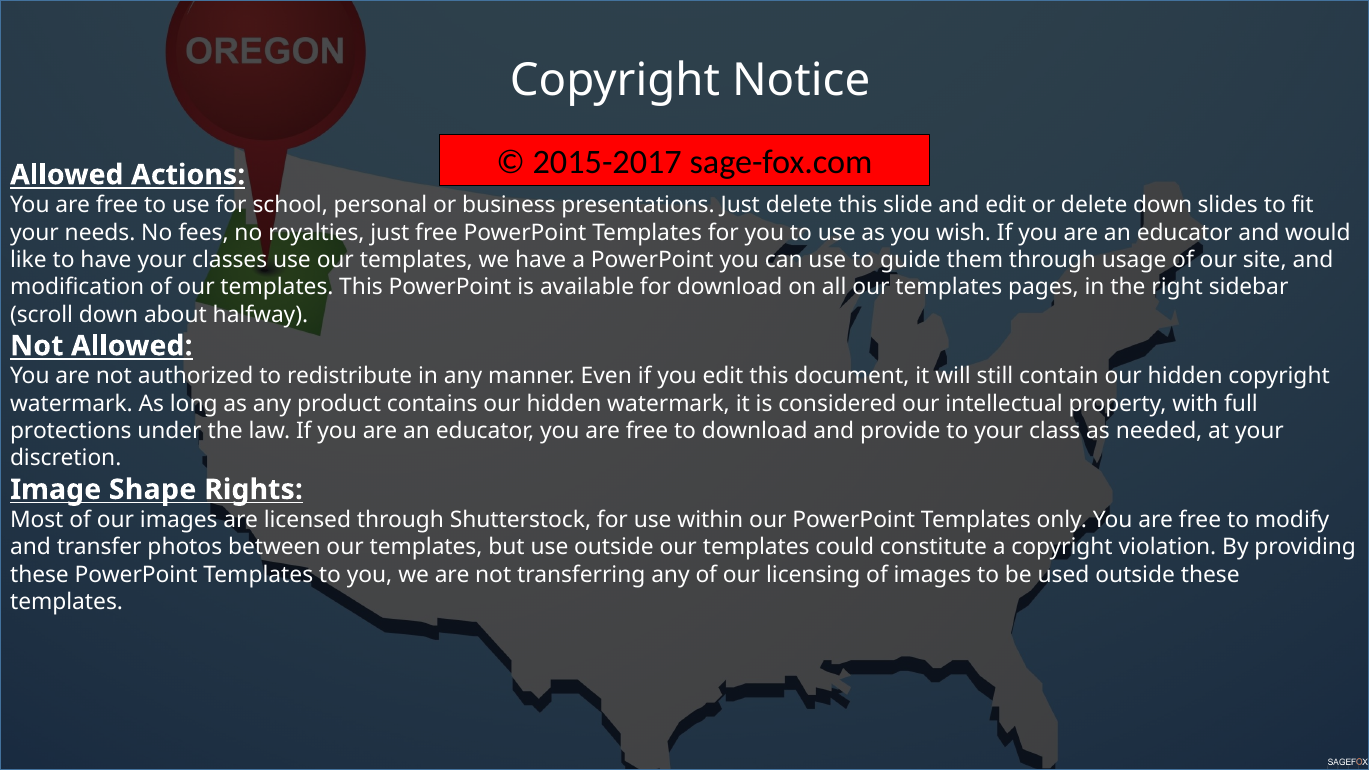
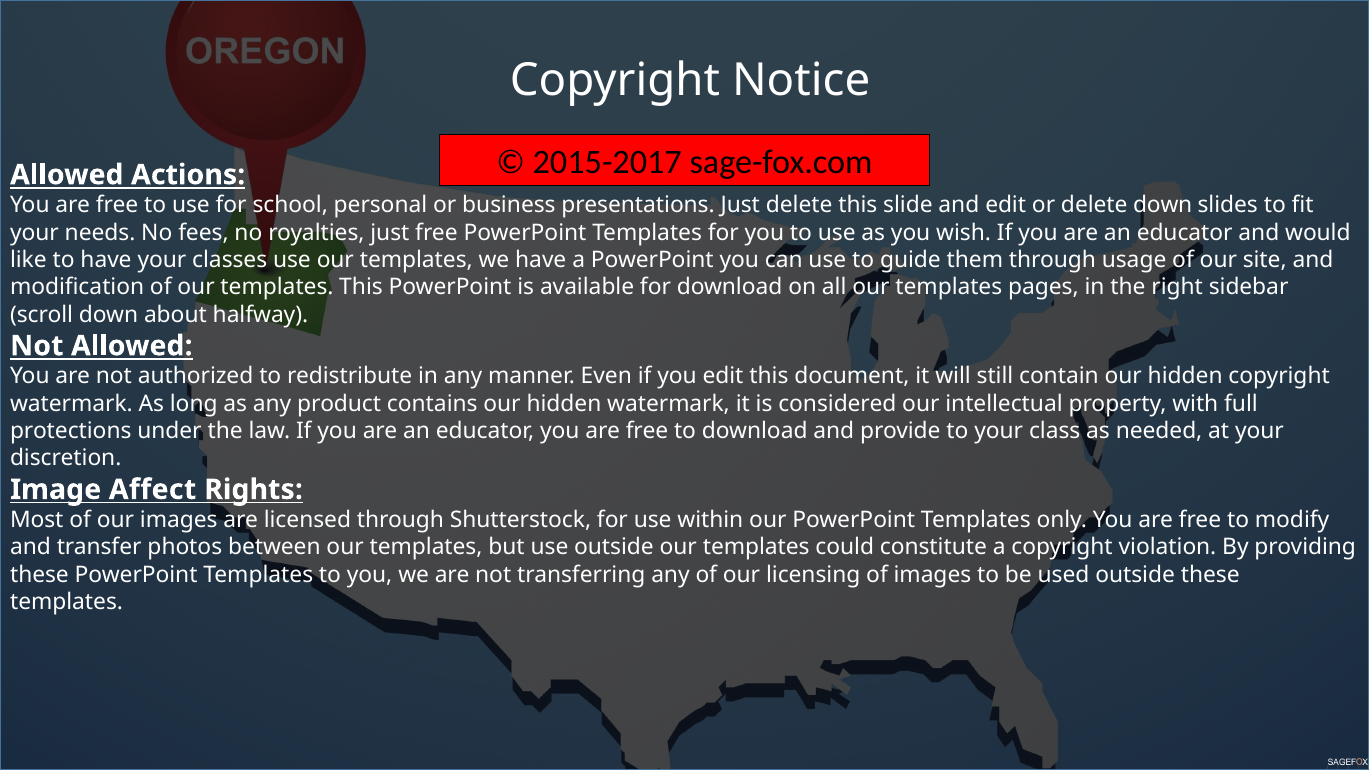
Shape: Shape -> Affect
